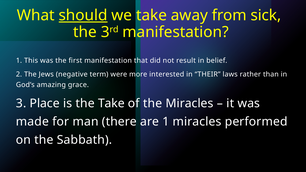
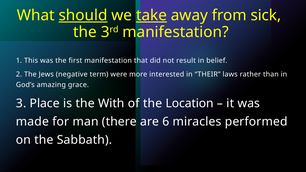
take at (152, 15) underline: none -> present
the Take: Take -> With
the Miracles: Miracles -> Location
are 1: 1 -> 6
